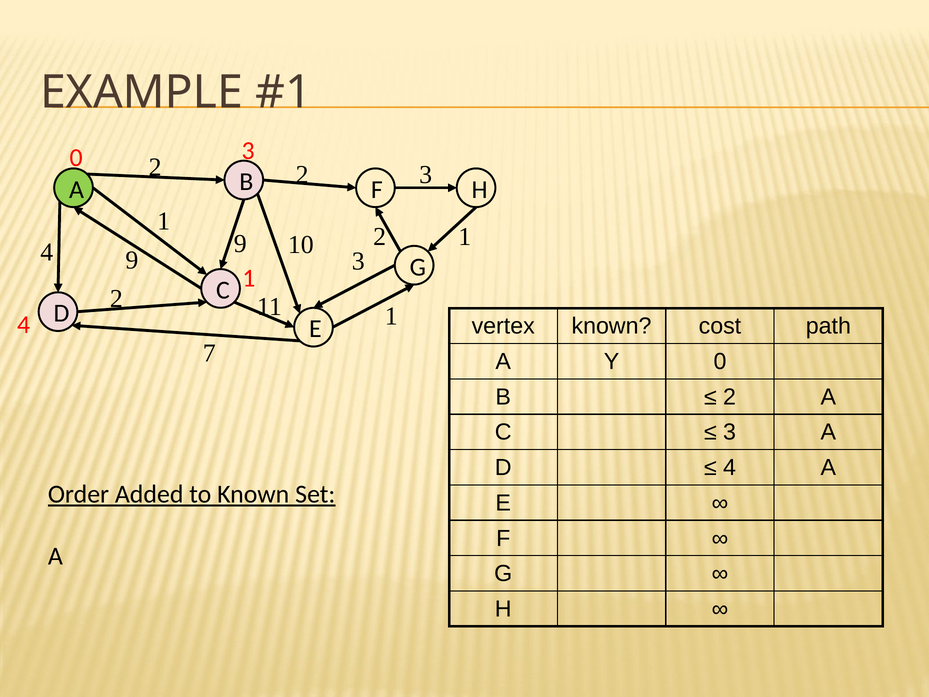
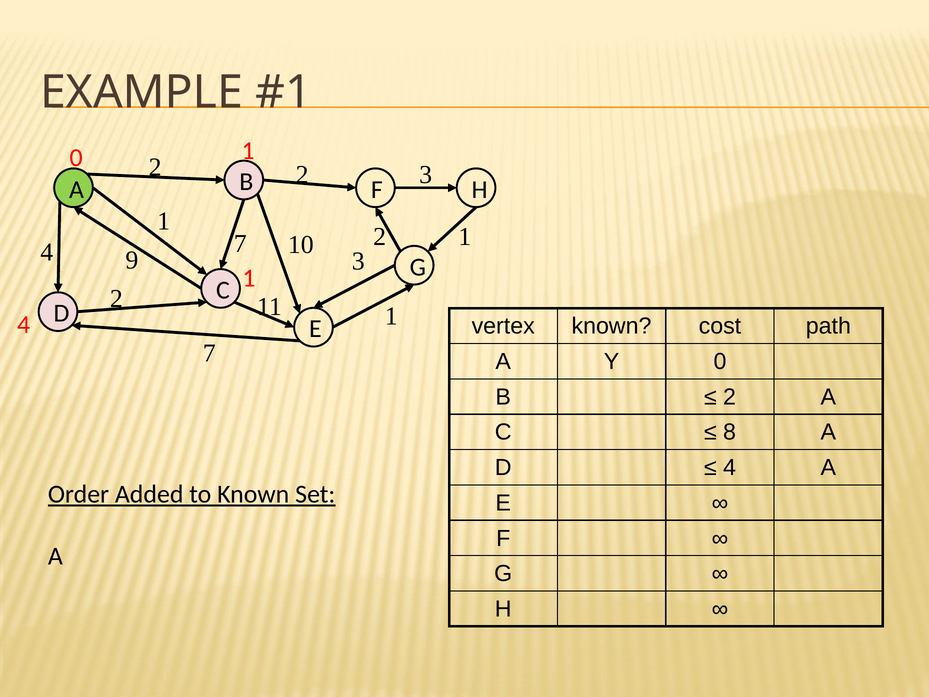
0 3: 3 -> 1
4 9: 9 -> 7
3 at (730, 432): 3 -> 8
